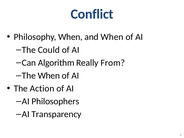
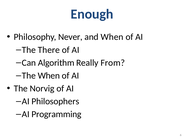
Conflict: Conflict -> Enough
Philosophy When: When -> Never
Could: Could -> There
Action: Action -> Norvig
Transparency: Transparency -> Programming
